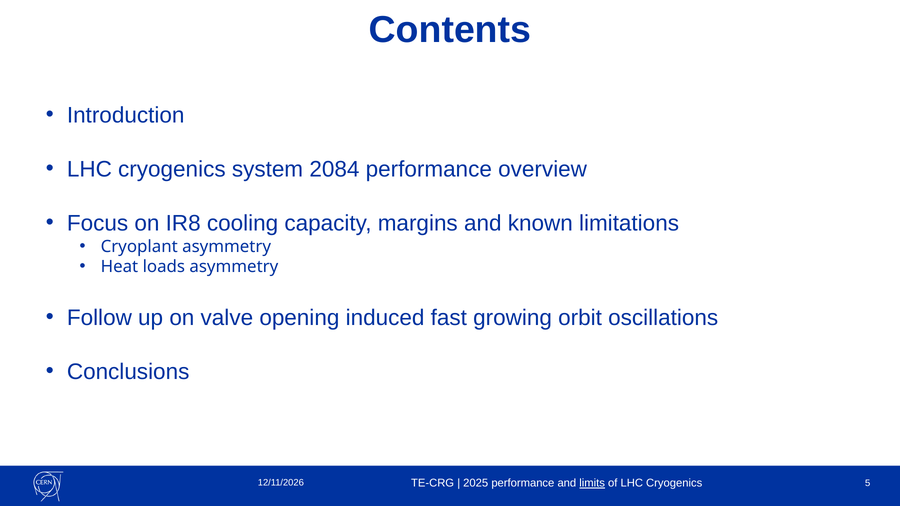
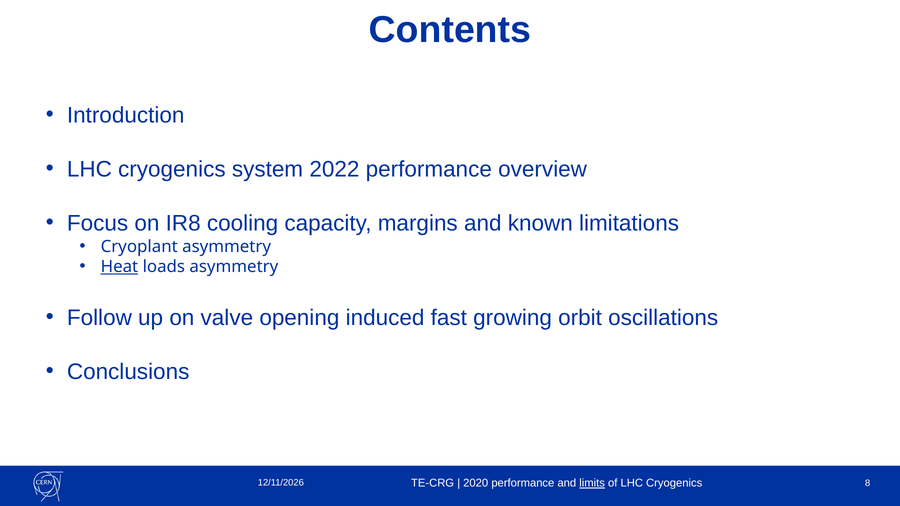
2084: 2084 -> 2022
Heat underline: none -> present
2025: 2025 -> 2020
5: 5 -> 8
